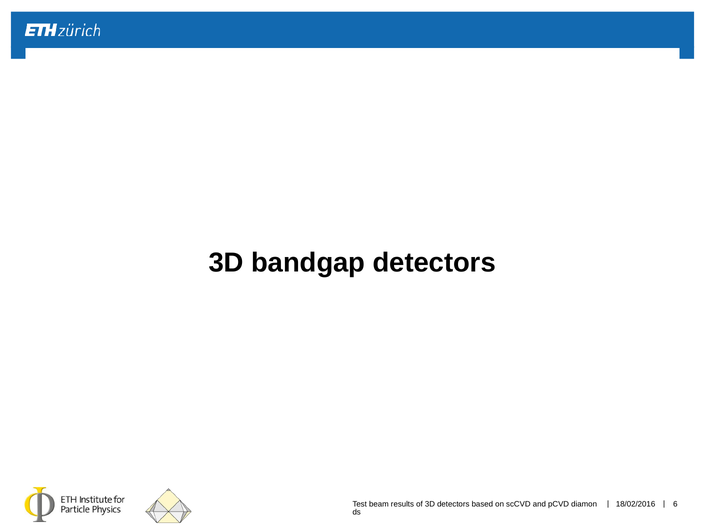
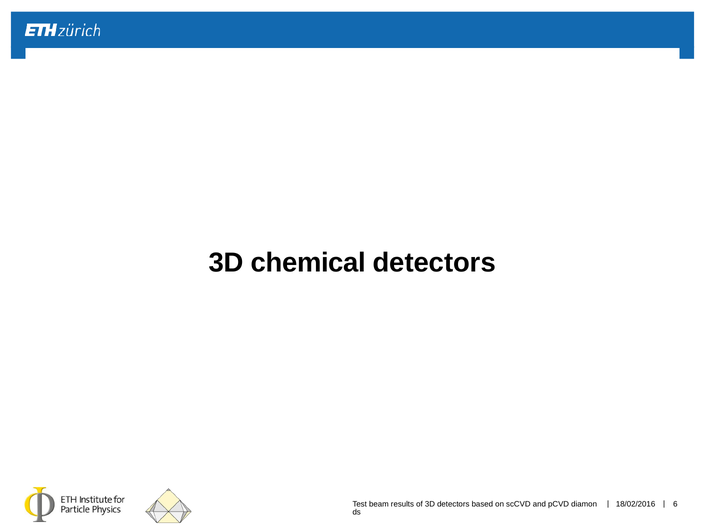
bandgap: bandgap -> chemical
